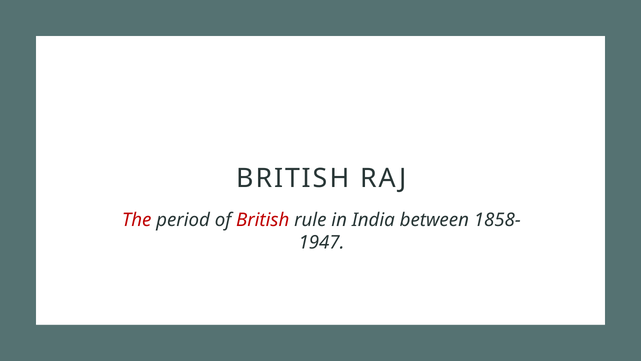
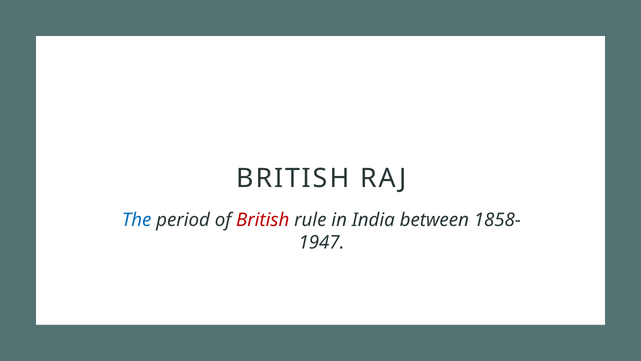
The colour: red -> blue
